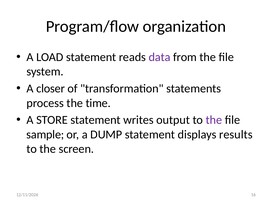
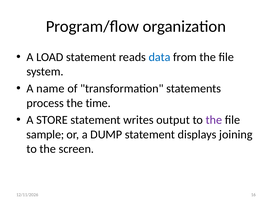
data colour: purple -> blue
closer: closer -> name
results: results -> joining
